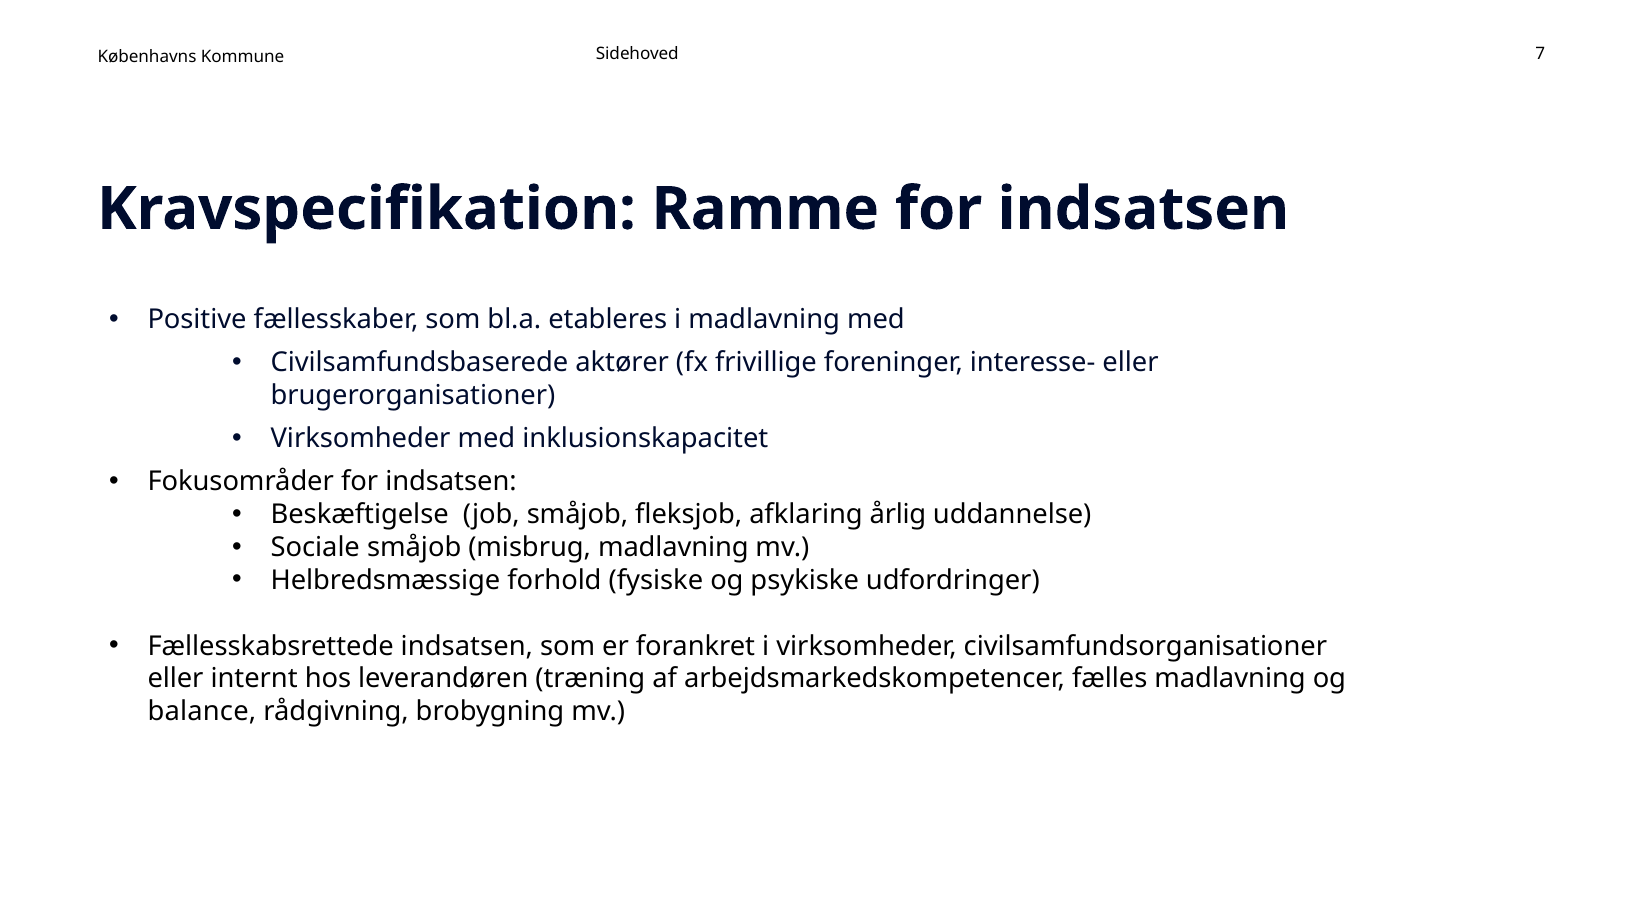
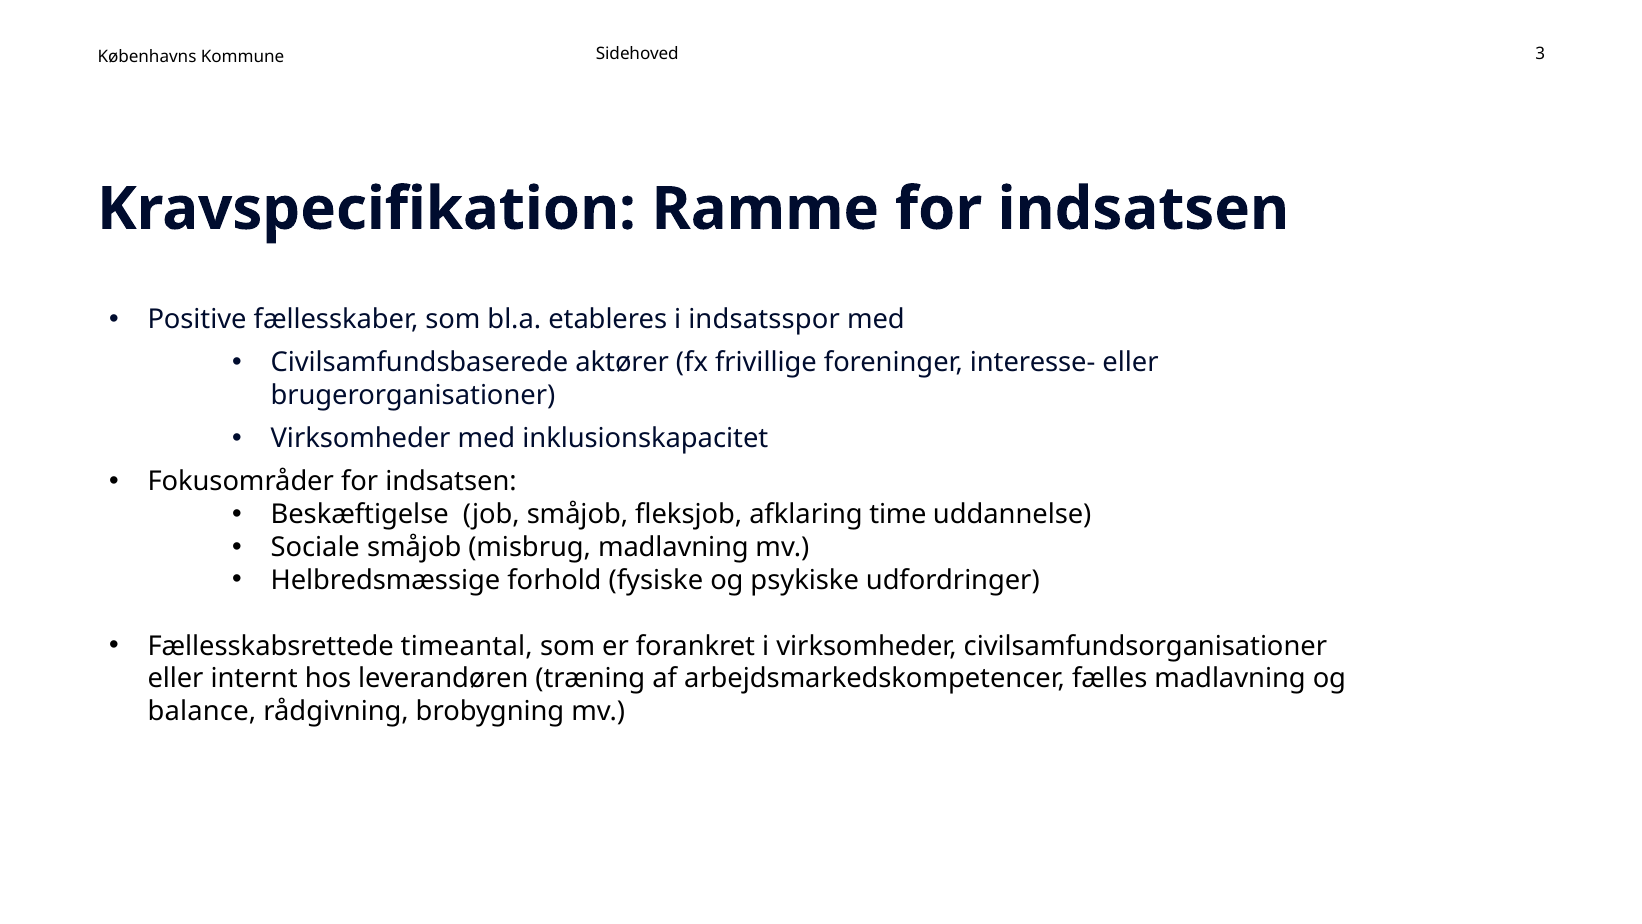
7: 7 -> 3
i madlavning: madlavning -> indsatsspor
årlig: årlig -> time
Fællesskabsrettede indsatsen: indsatsen -> timeantal
